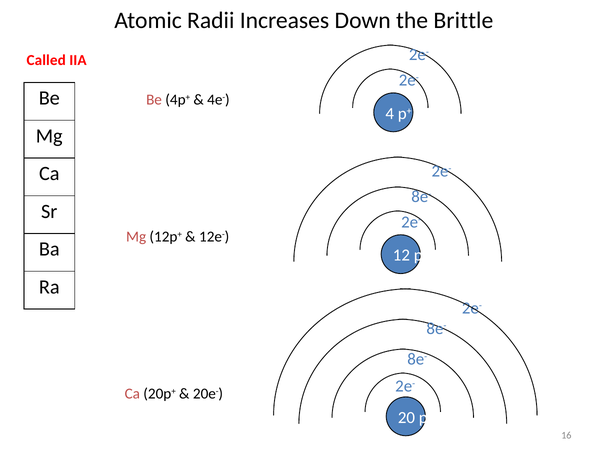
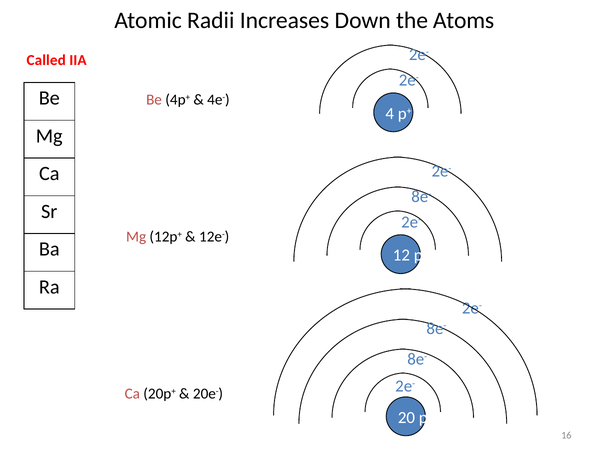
Brittle: Brittle -> Atoms
